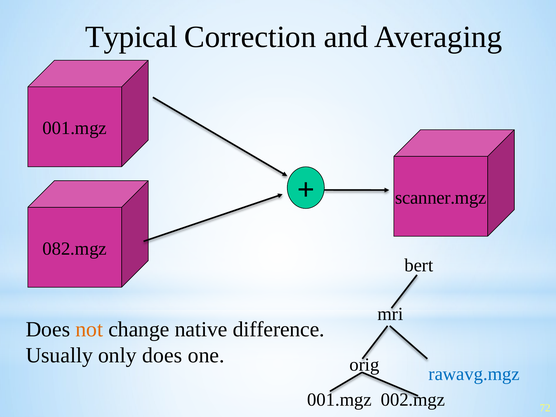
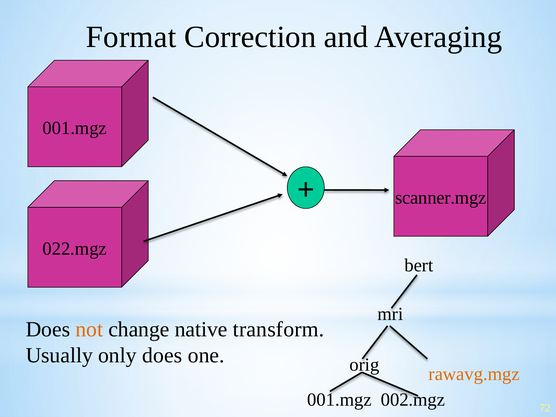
Typical: Typical -> Format
082.mgz: 082.mgz -> 022.mgz
difference: difference -> transform
rawavg.mgz colour: blue -> orange
